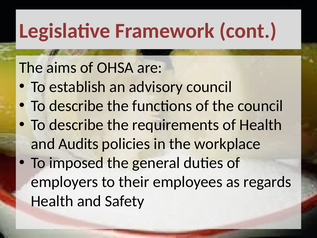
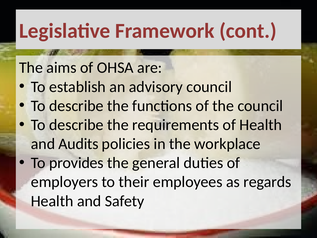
imposed: imposed -> provides
